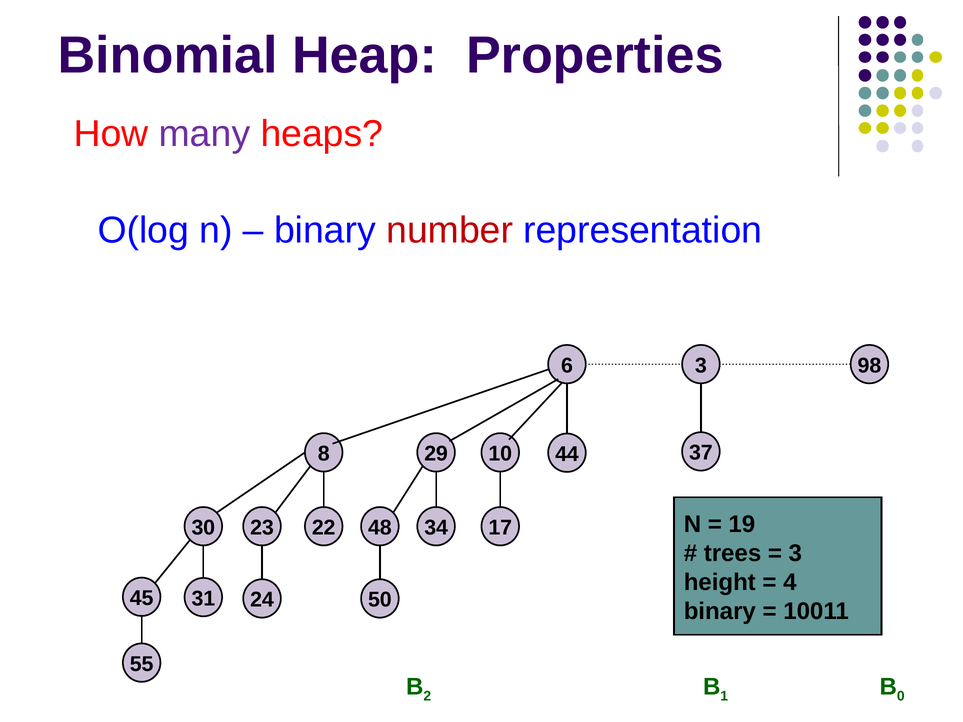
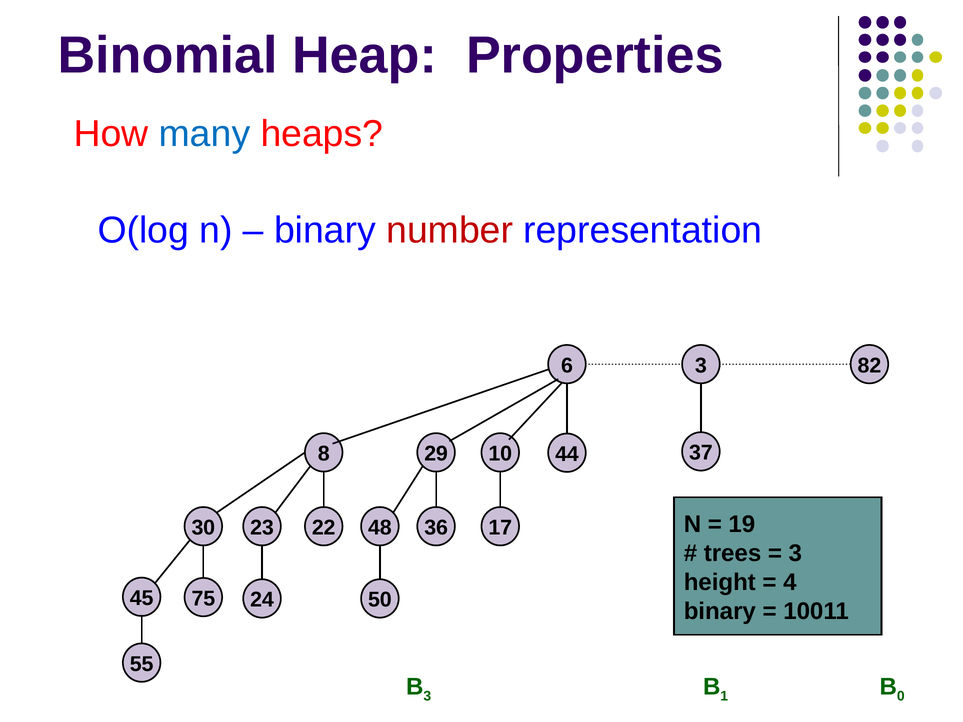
many colour: purple -> blue
98: 98 -> 82
34: 34 -> 36
31: 31 -> 75
2 at (427, 696): 2 -> 3
